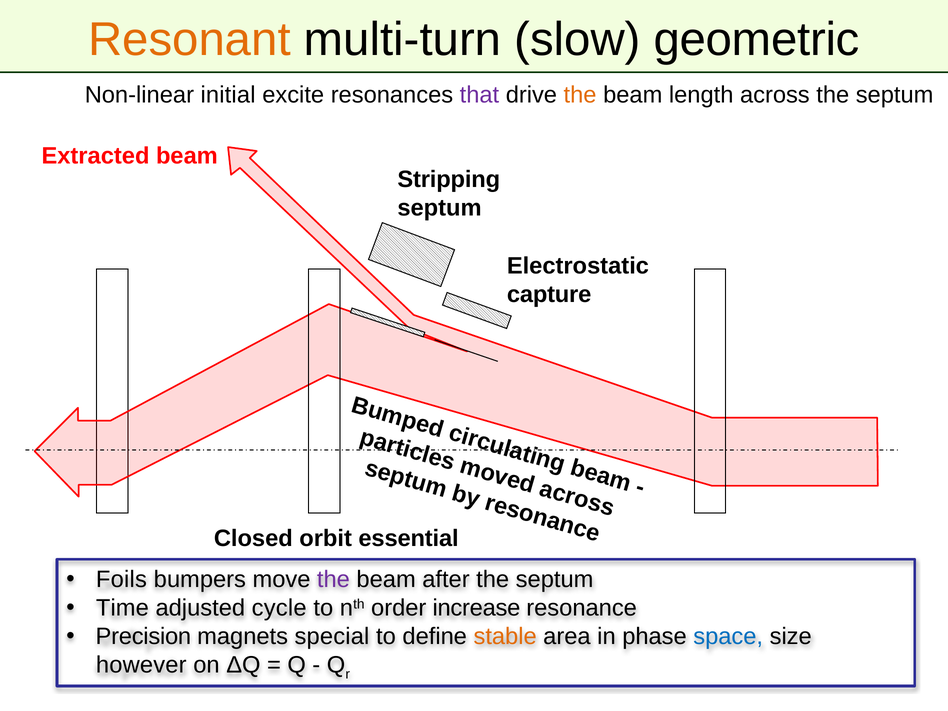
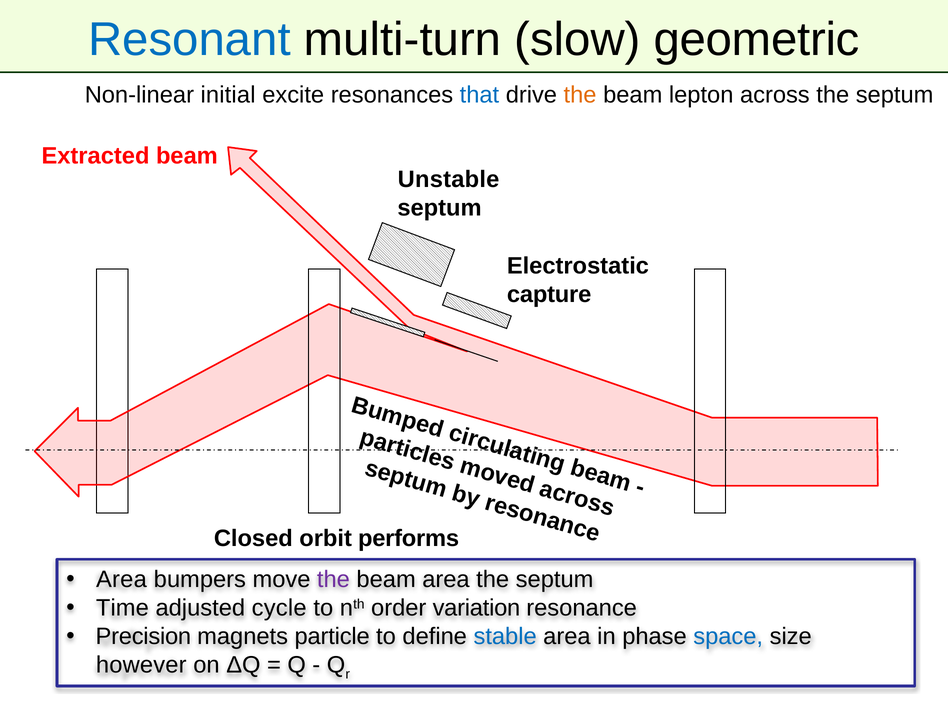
Resonant colour: orange -> blue
that colour: purple -> blue
length: length -> lepton
Stripping: Stripping -> Unstable
essential: essential -> performs
Foils at (121, 580): Foils -> Area
beam after: after -> area
increase: increase -> variation
special: special -> particle
stable colour: orange -> blue
